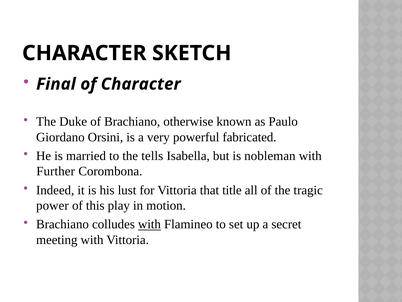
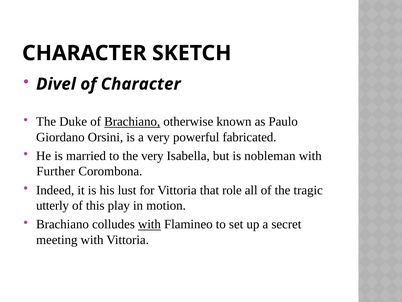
Final: Final -> Divel
Brachiano at (132, 122) underline: none -> present
the tells: tells -> very
title: title -> role
power: power -> utterly
